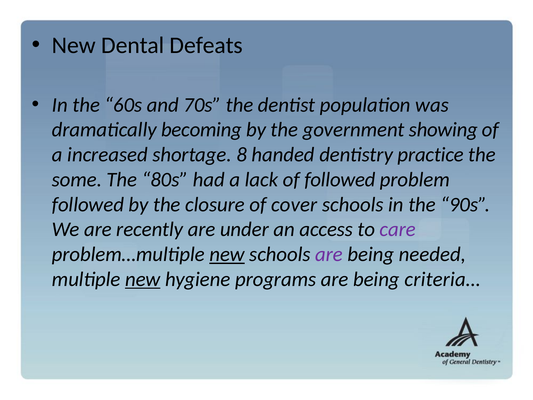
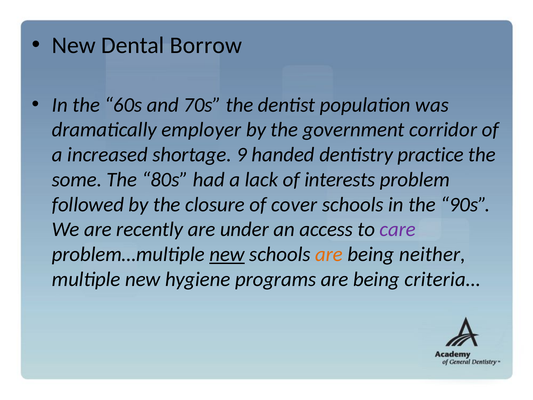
Defeats: Defeats -> Borrow
becoming: becoming -> employer
showing: showing -> corridor
8: 8 -> 9
of followed: followed -> interests
are at (329, 254) colour: purple -> orange
needed: needed -> neither
new at (143, 279) underline: present -> none
